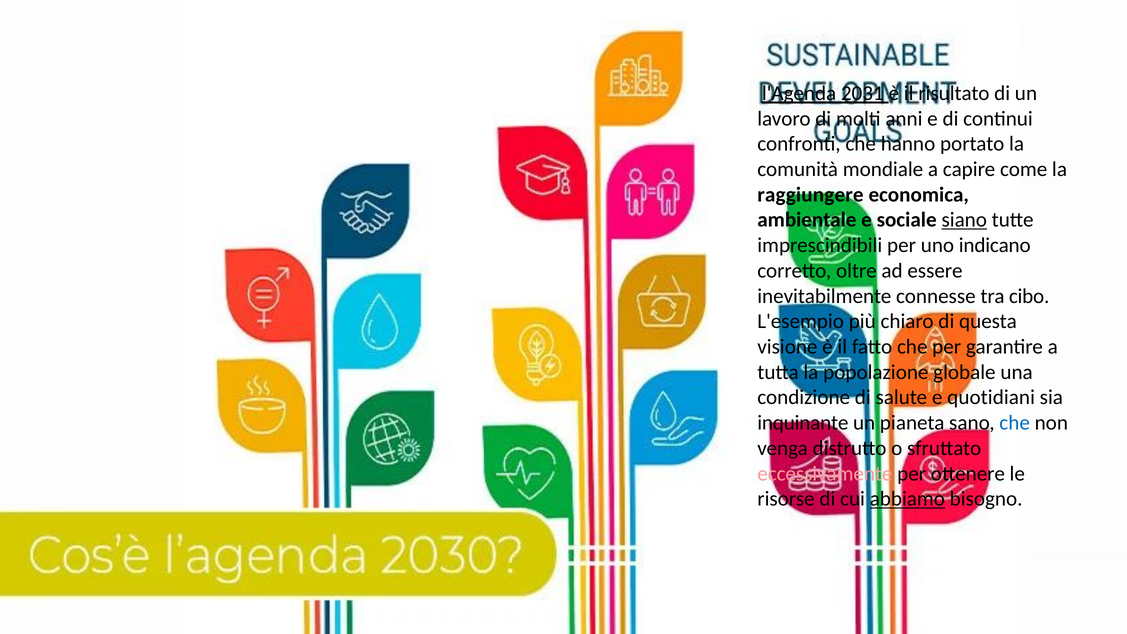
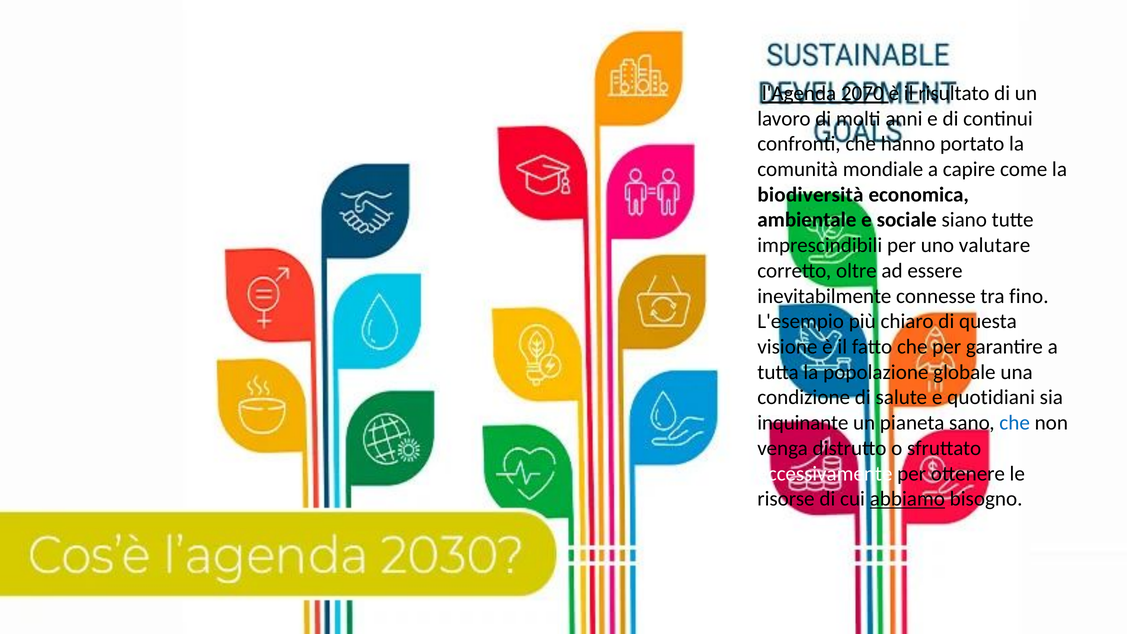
2031: 2031 -> 2070
raggiungere: raggiungere -> biodiversità
siano underline: present -> none
indicano: indicano -> valutare
cibo: cibo -> fino
eccessivamente colour: pink -> white
